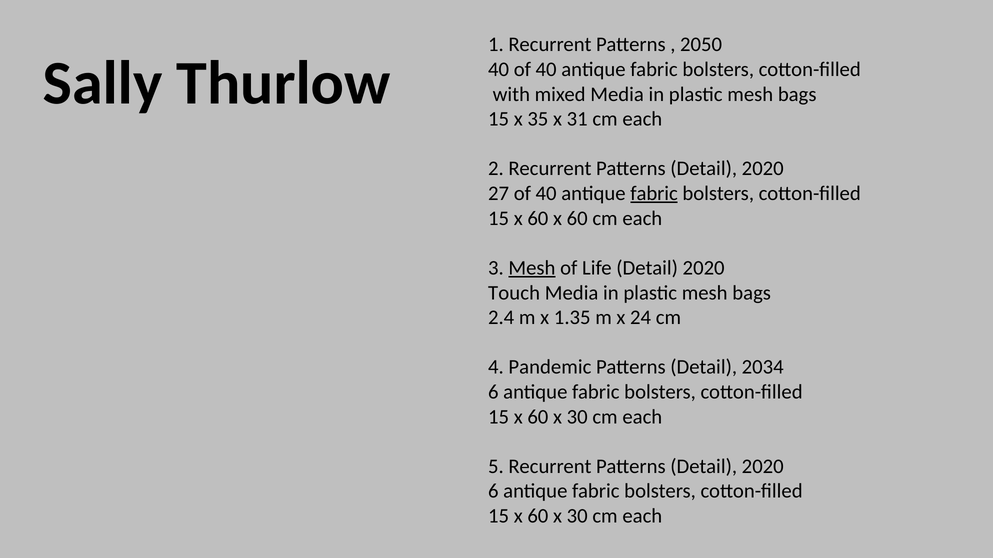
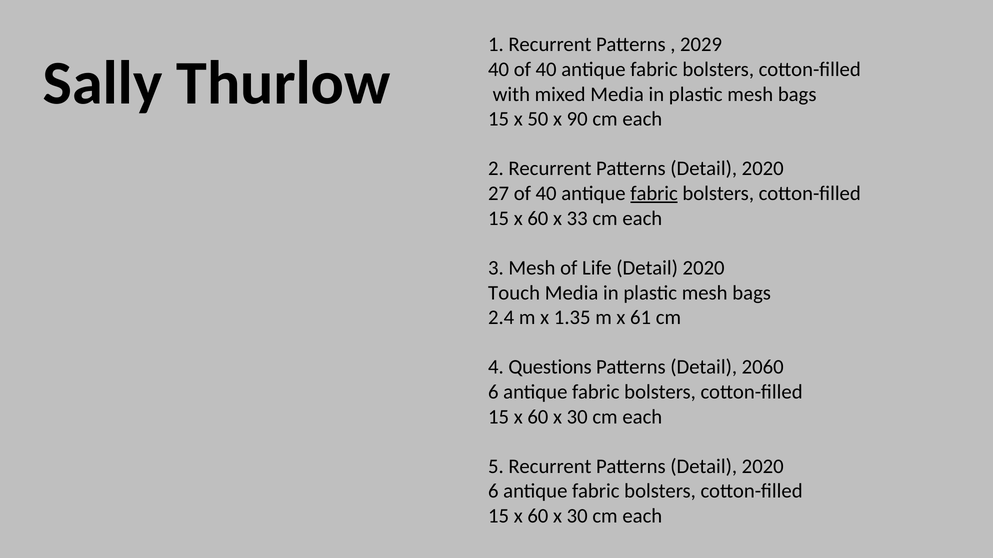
2050: 2050 -> 2029
35: 35 -> 50
31: 31 -> 90
60 x 60: 60 -> 33
Mesh at (532, 268) underline: present -> none
24: 24 -> 61
Pandemic: Pandemic -> Questions
2034: 2034 -> 2060
